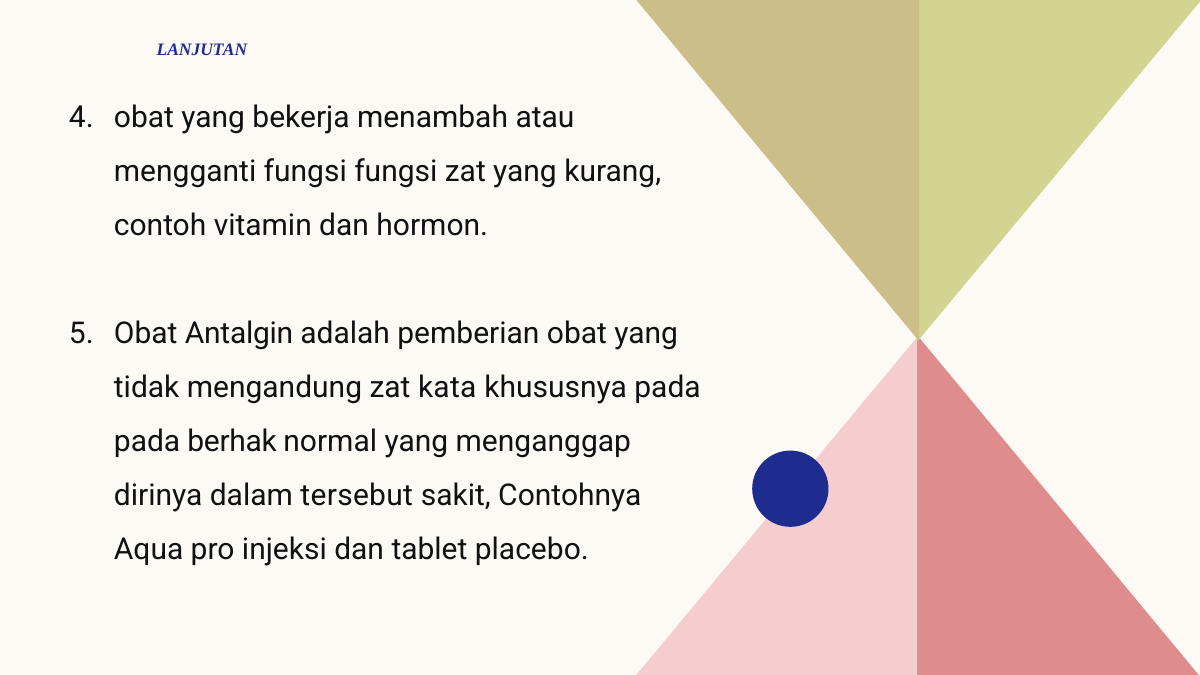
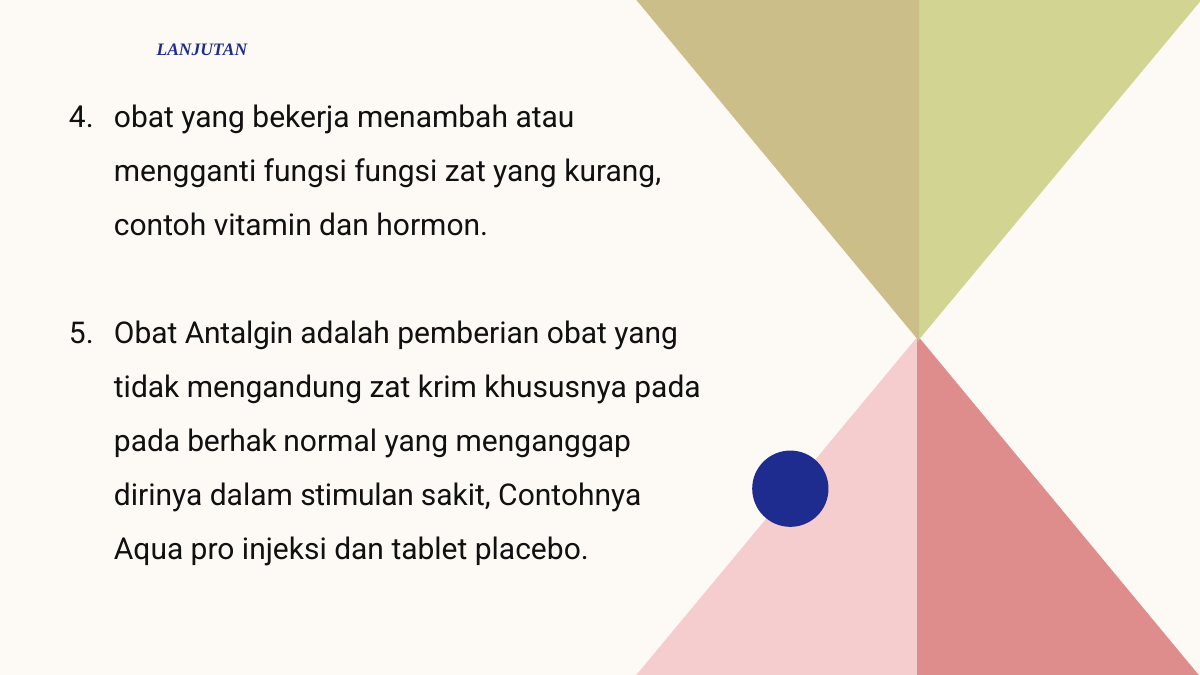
kata: kata -> krim
tersebut: tersebut -> stimulan
